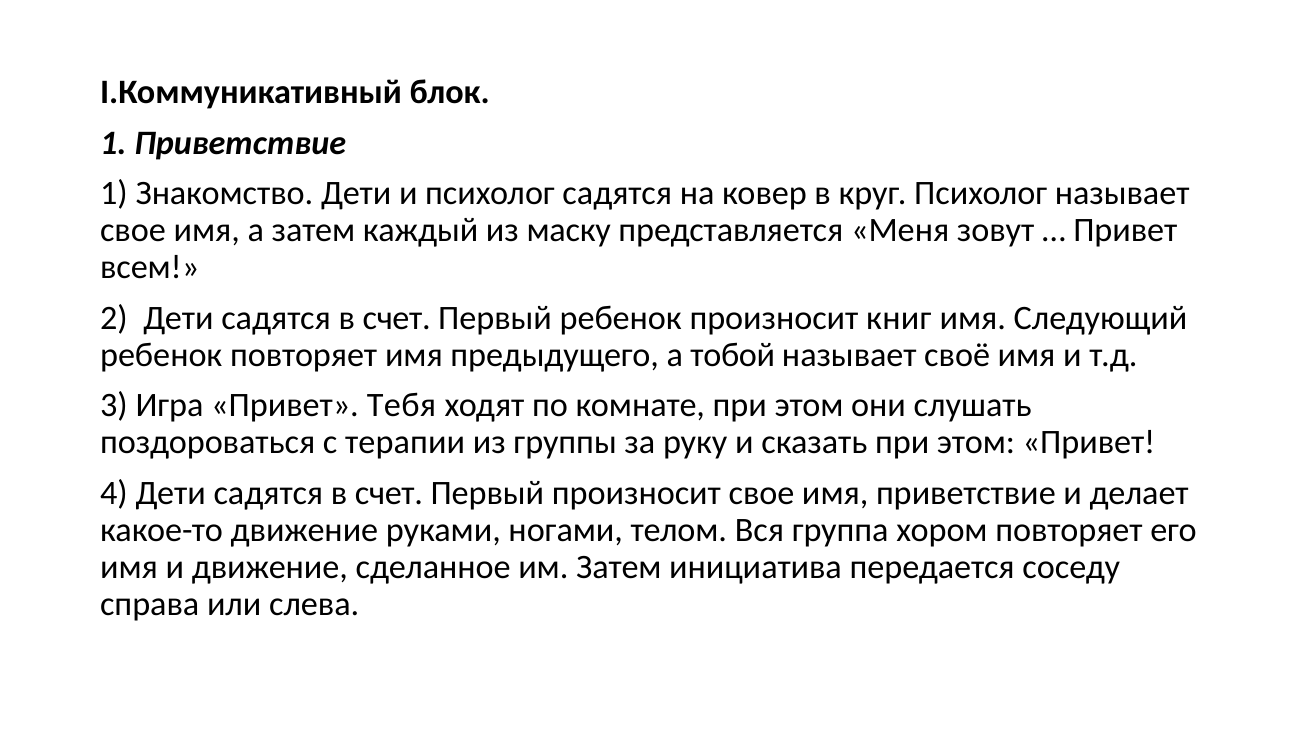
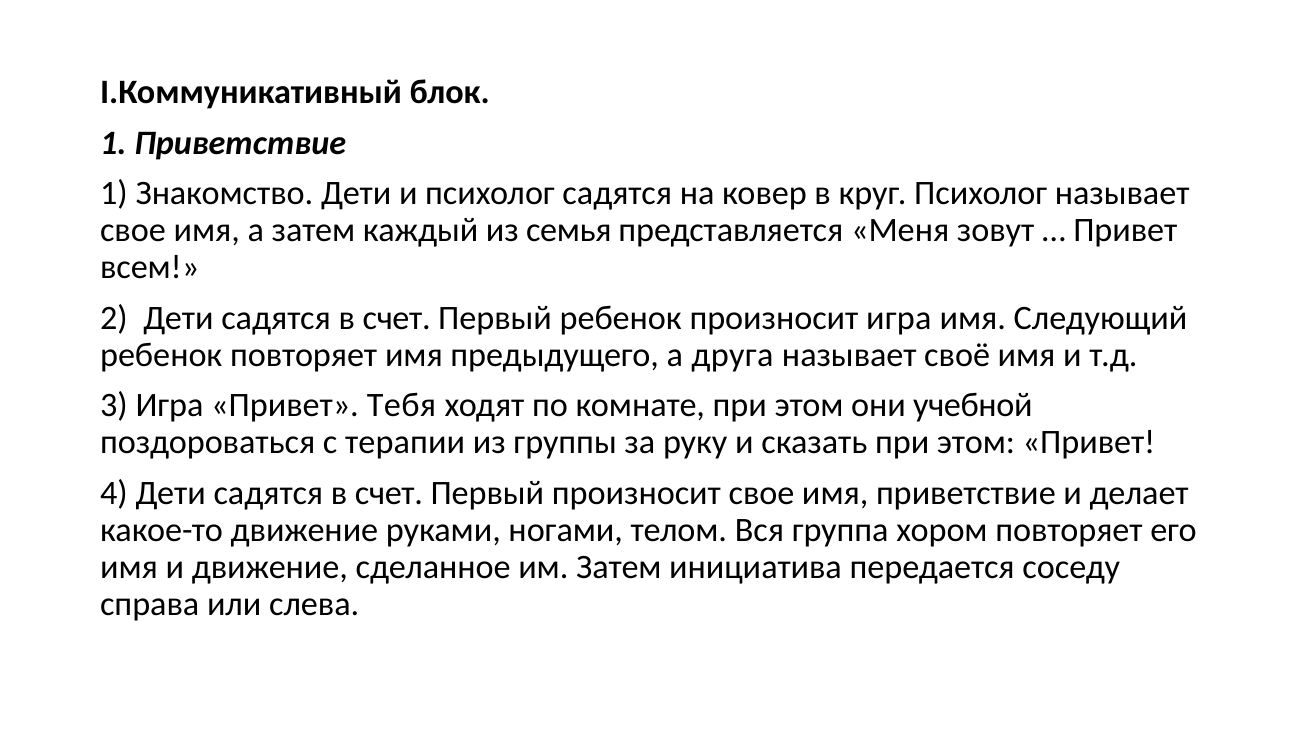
маску: маску -> семья
произносит книг: книг -> игра
тобой: тобой -> друга
слушать: слушать -> учебной
